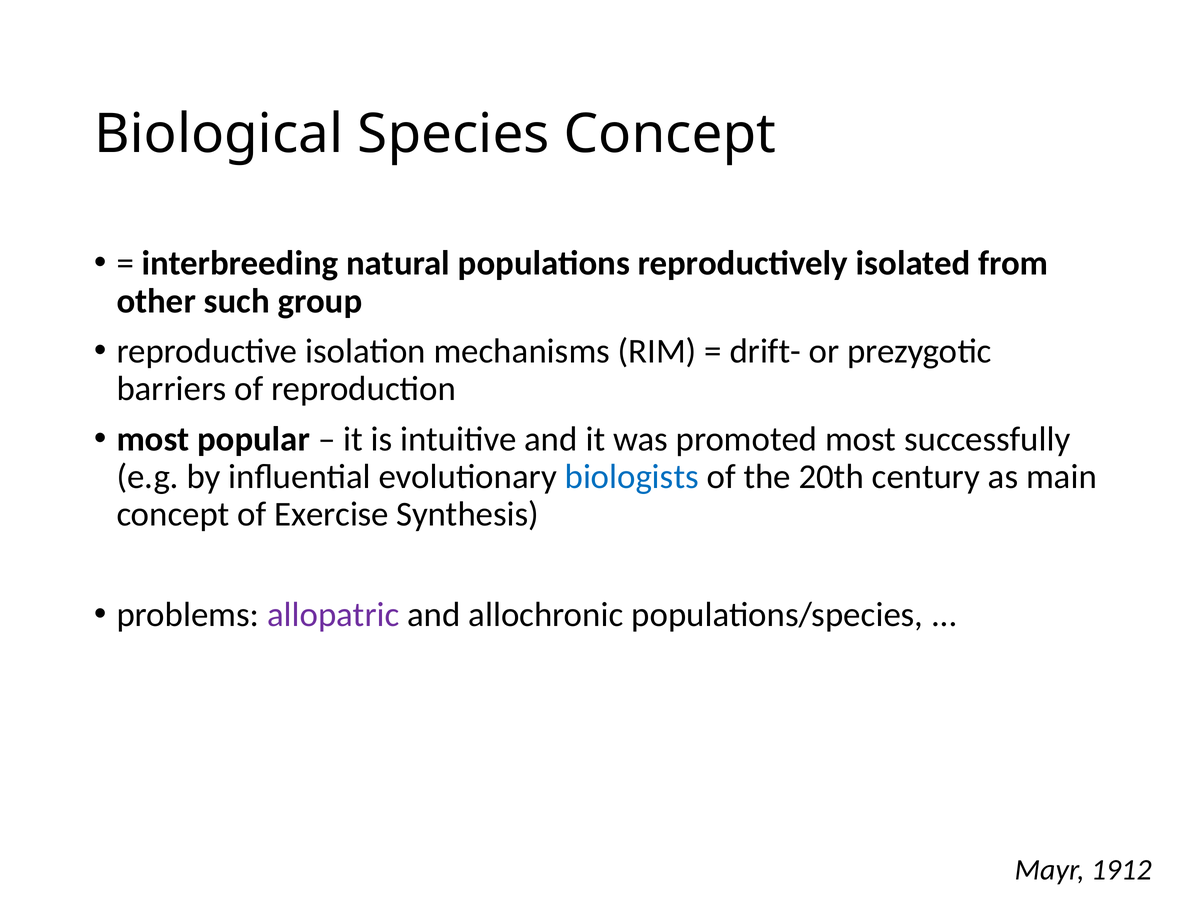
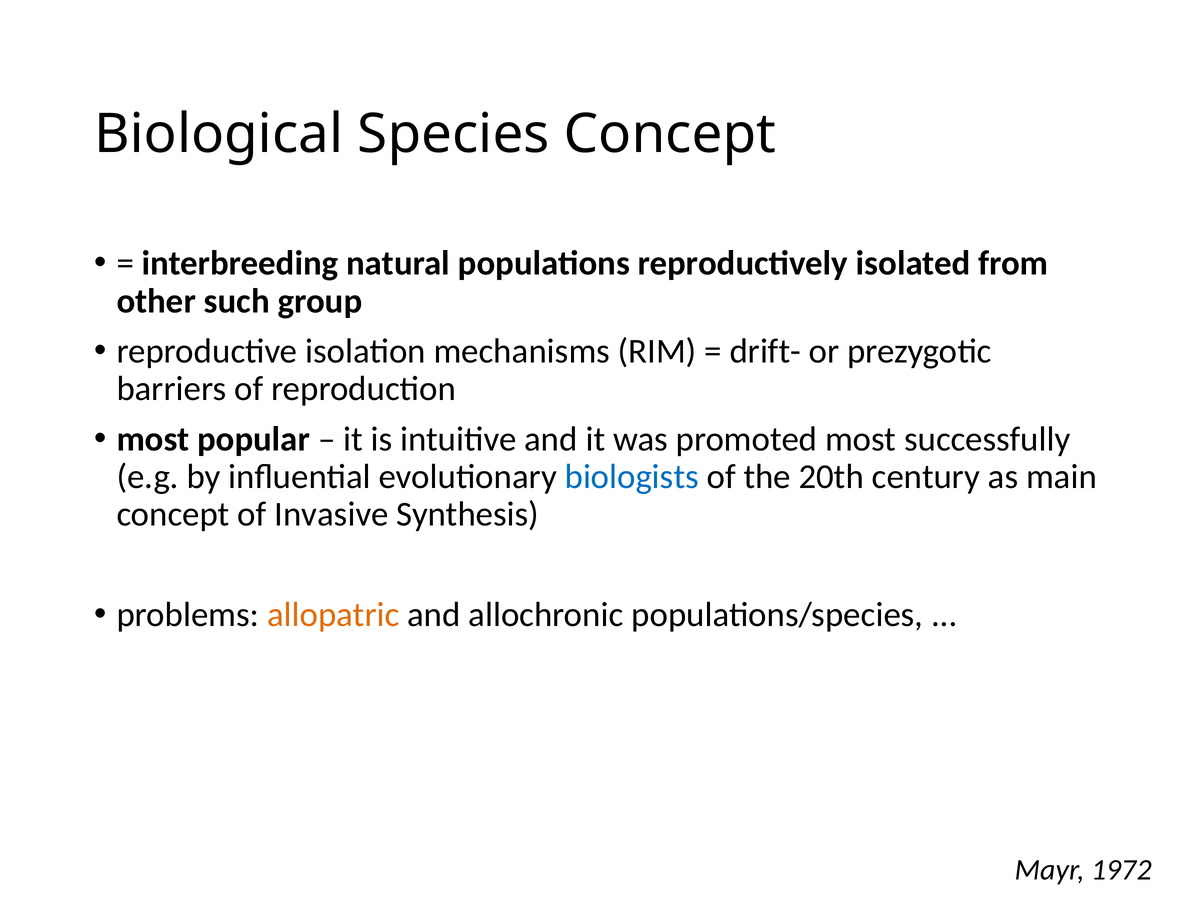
Exercise: Exercise -> Invasive
allopatric colour: purple -> orange
1912: 1912 -> 1972
